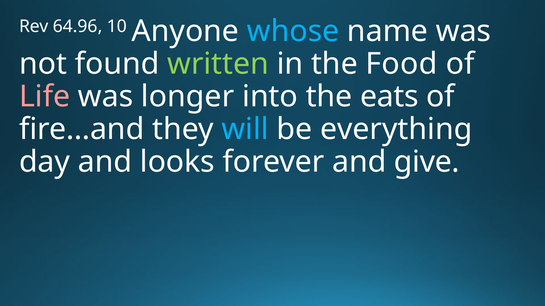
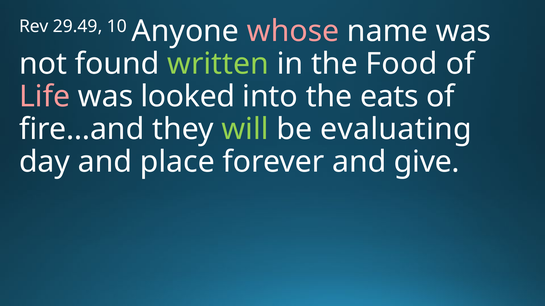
64.96: 64.96 -> 29.49
whose colour: light blue -> pink
longer: longer -> looked
will colour: light blue -> light green
everything: everything -> evaluating
looks: looks -> place
